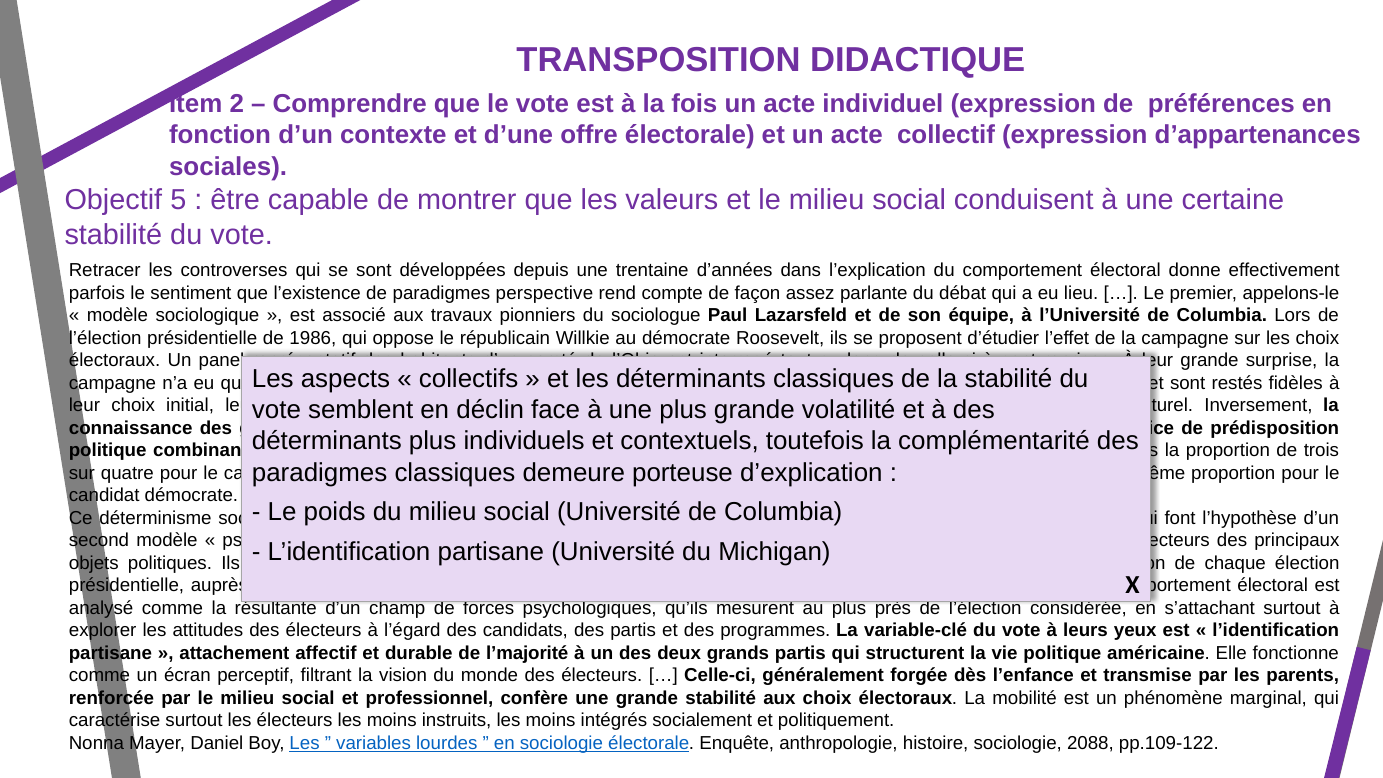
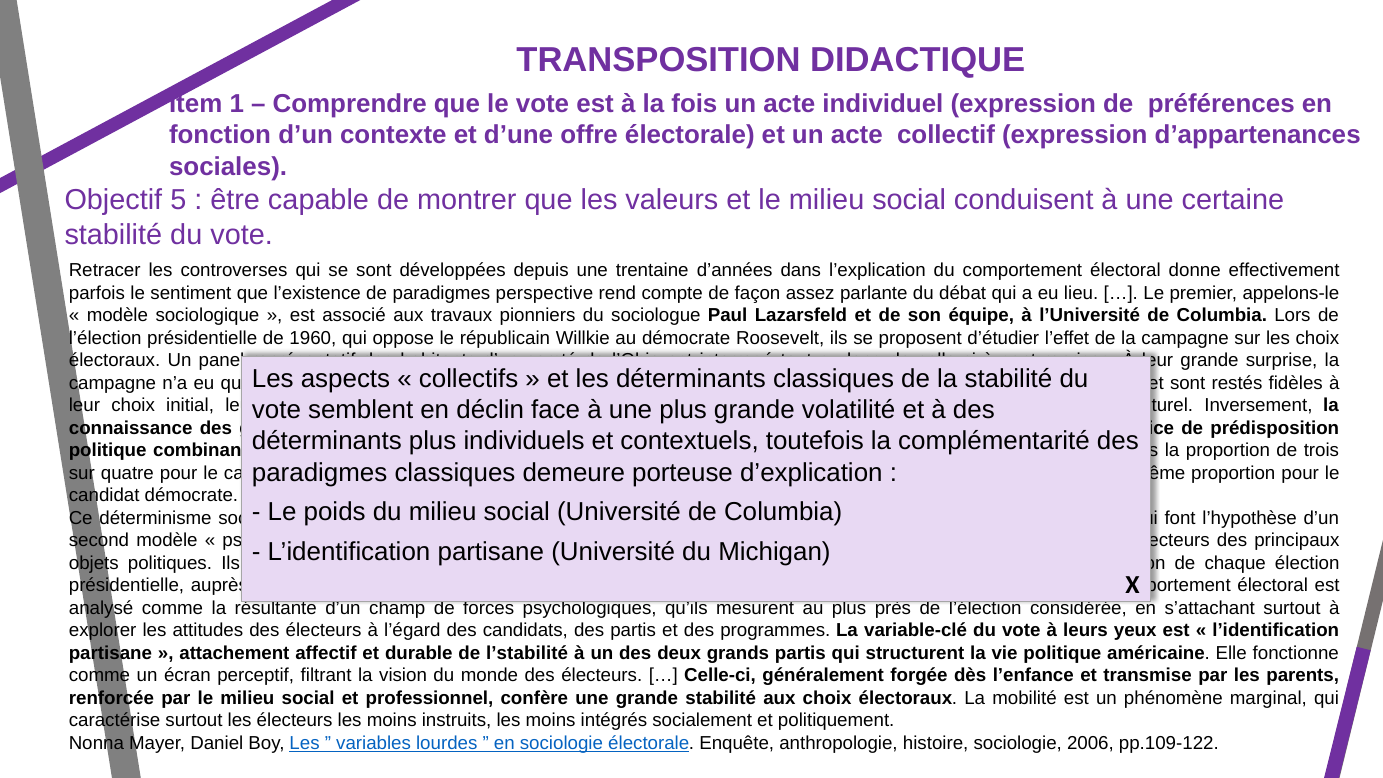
2: 2 -> 1
1986: 1986 -> 1960
l’majorité: l’majorité -> l’stabilité
2088: 2088 -> 2006
